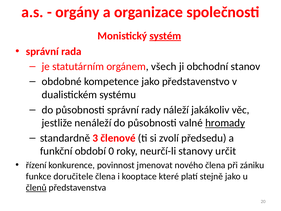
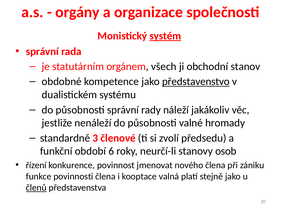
představenstvo underline: none -> present
hromady underline: present -> none
0: 0 -> 6
určit: určit -> osob
doručitele: doručitele -> povinnosti
které: které -> valná
